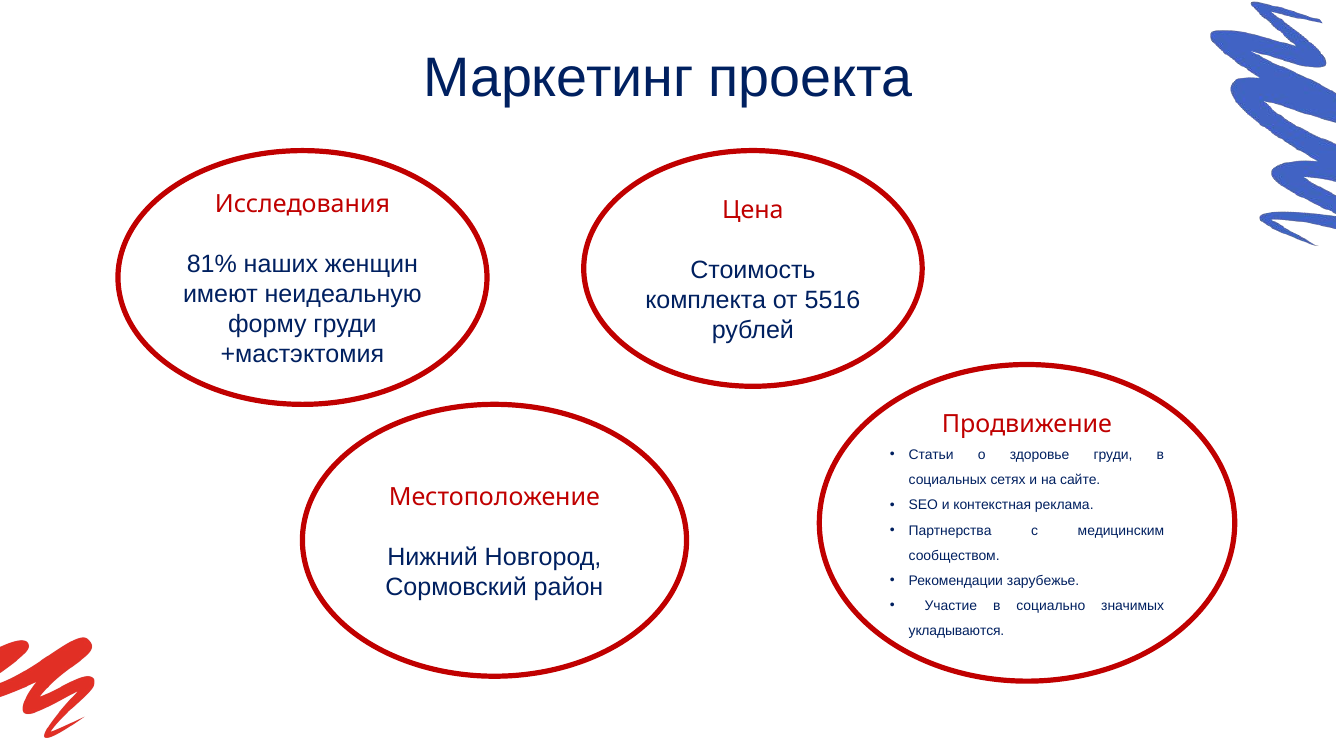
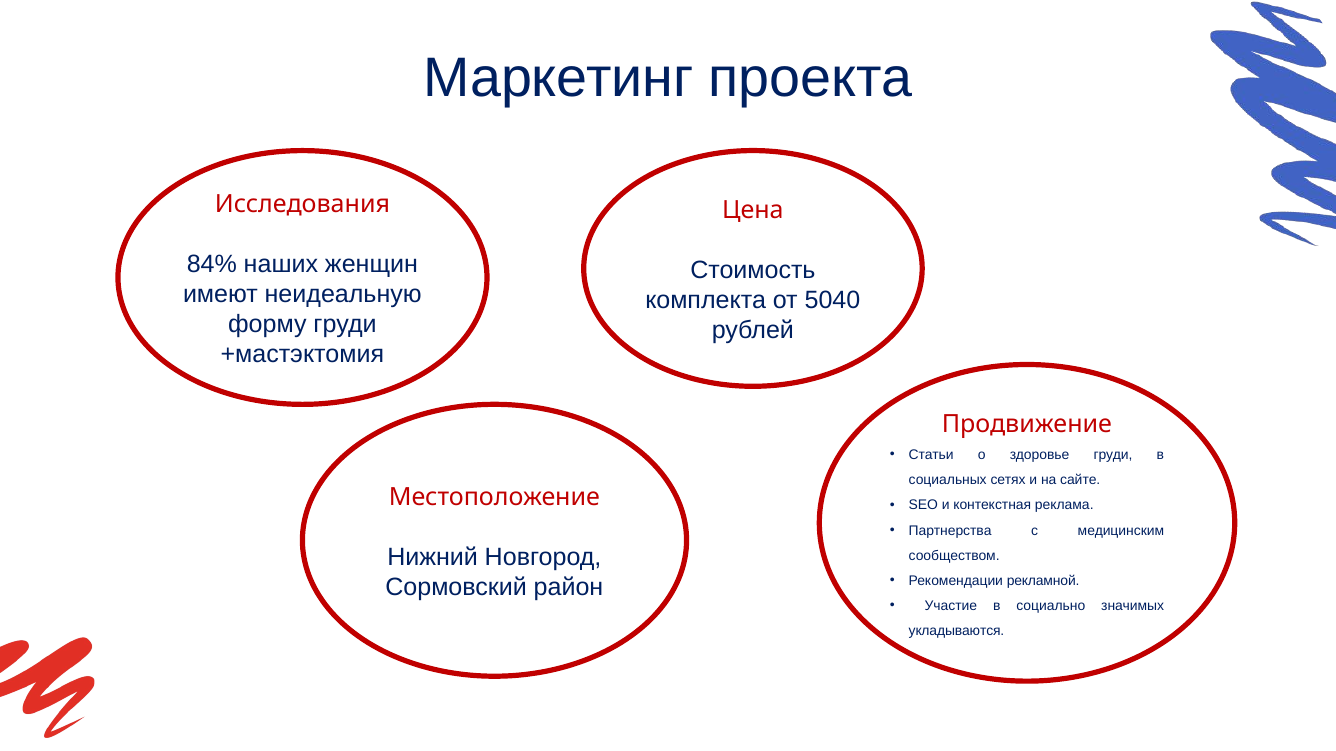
81%: 81% -> 84%
5516: 5516 -> 5040
зарубежье: зарубежье -> рекламной
